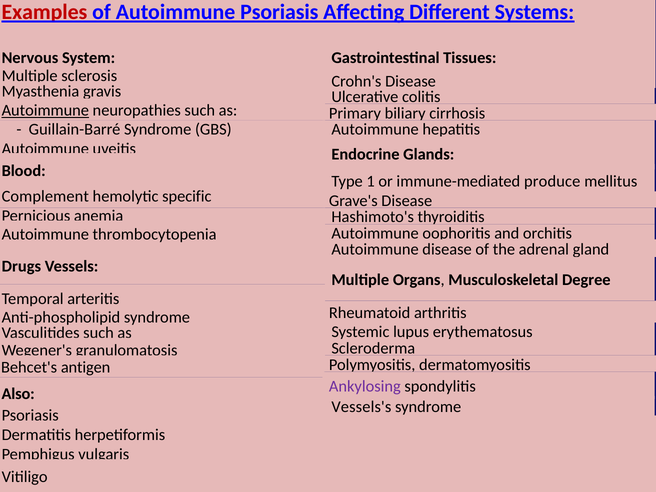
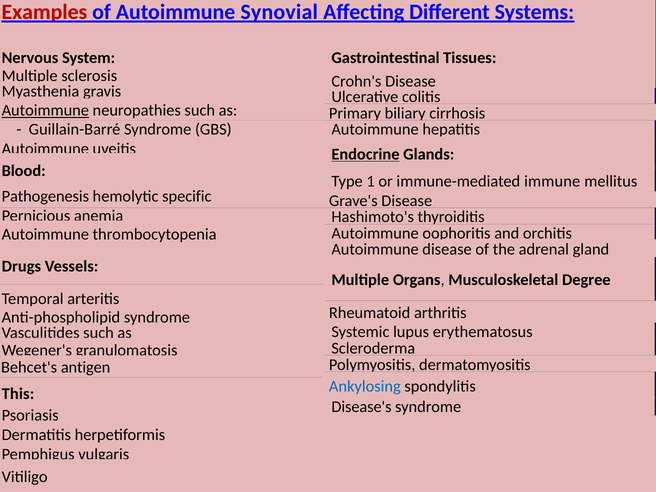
Autoimmune Psoriasis: Psoriasis -> Synovial
Endocrine underline: none -> present
produce: produce -> immune
Complement: Complement -> Pathogenesis
Ankylosing colour: purple -> blue
Also: Also -> This
Vessels's: Vessels's -> Disease's
